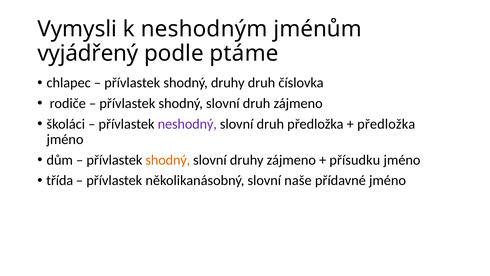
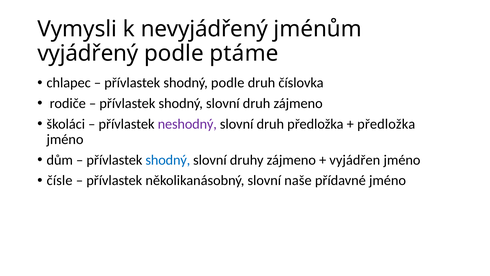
neshodným: neshodným -> nevyjádřený
shodný druhy: druhy -> podle
shodný at (168, 160) colour: orange -> blue
přísudku: přísudku -> vyjádřen
třída: třída -> čísle
